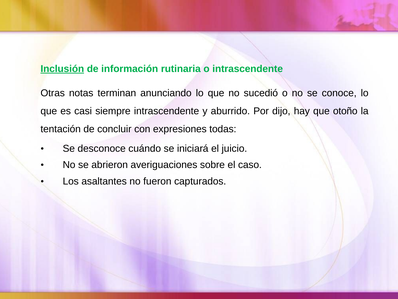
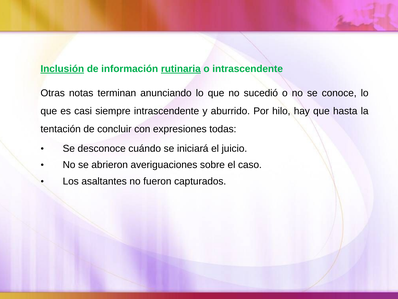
rutinaria underline: none -> present
dijo: dijo -> hilo
otoño: otoño -> hasta
